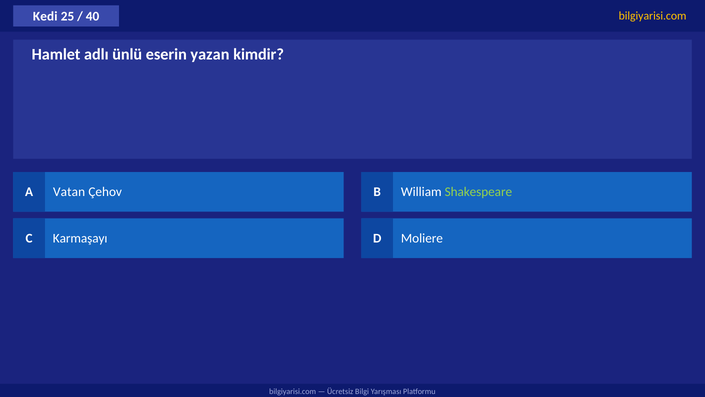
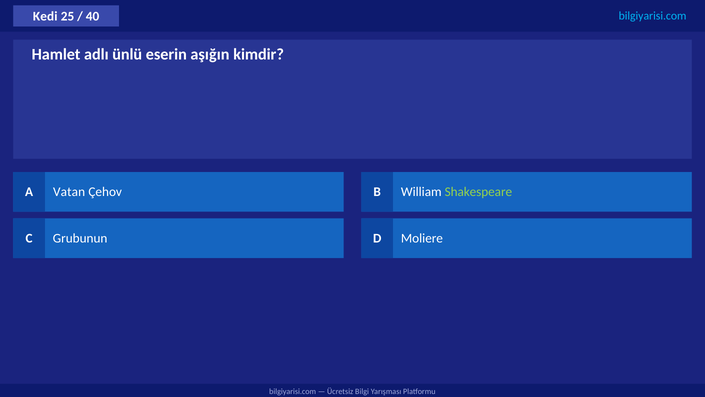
bilgiyarisi.com at (653, 16) colour: yellow -> light blue
yazan: yazan -> aşığın
Karmaşayı: Karmaşayı -> Grubunun
